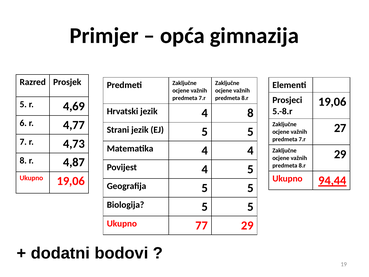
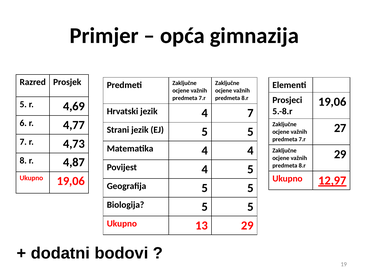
4 8: 8 -> 7
94,44: 94,44 -> 12,97
77: 77 -> 13
